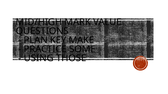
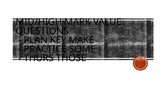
USING: USING -> THURS
